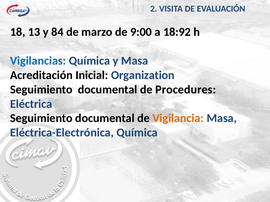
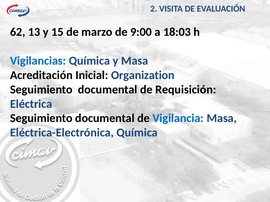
18: 18 -> 62
84: 84 -> 15
18:92: 18:92 -> 18:03
Procedures: Procedures -> Requisición
Vigilancia colour: orange -> blue
